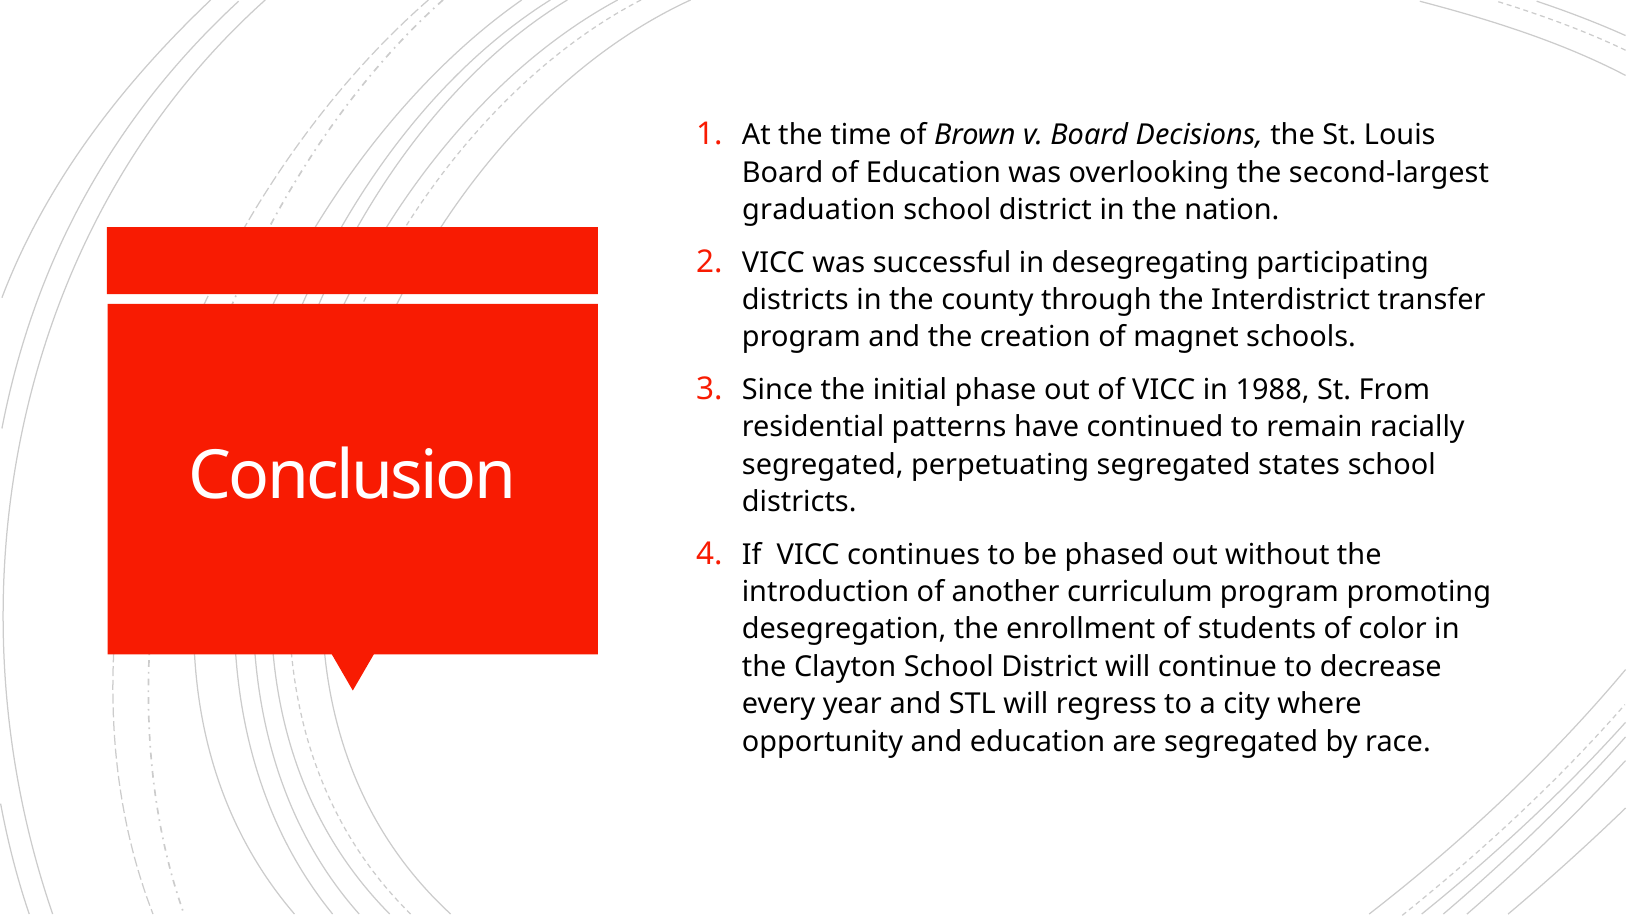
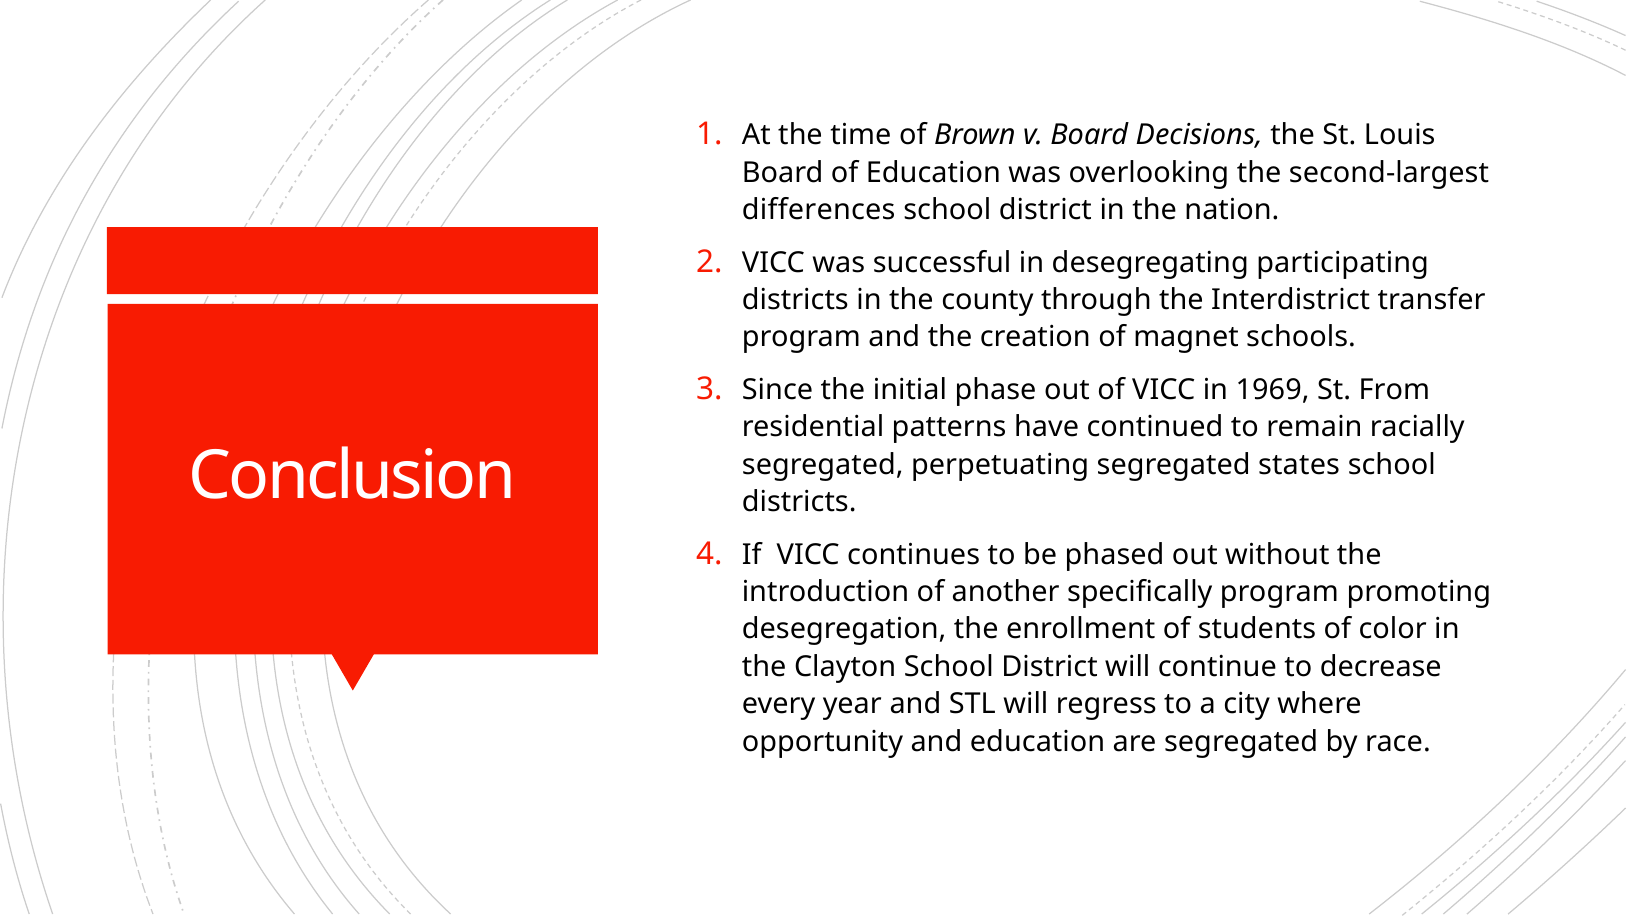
graduation: graduation -> differences
1988: 1988 -> 1969
curriculum: curriculum -> specifically
